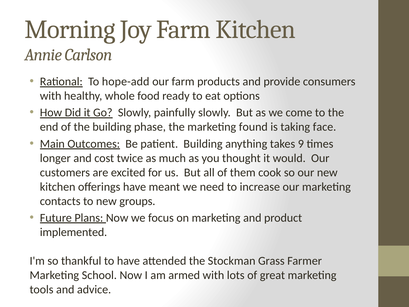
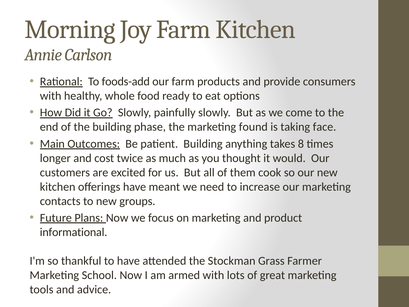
hope-add: hope-add -> foods-add
9: 9 -> 8
implemented: implemented -> informational
